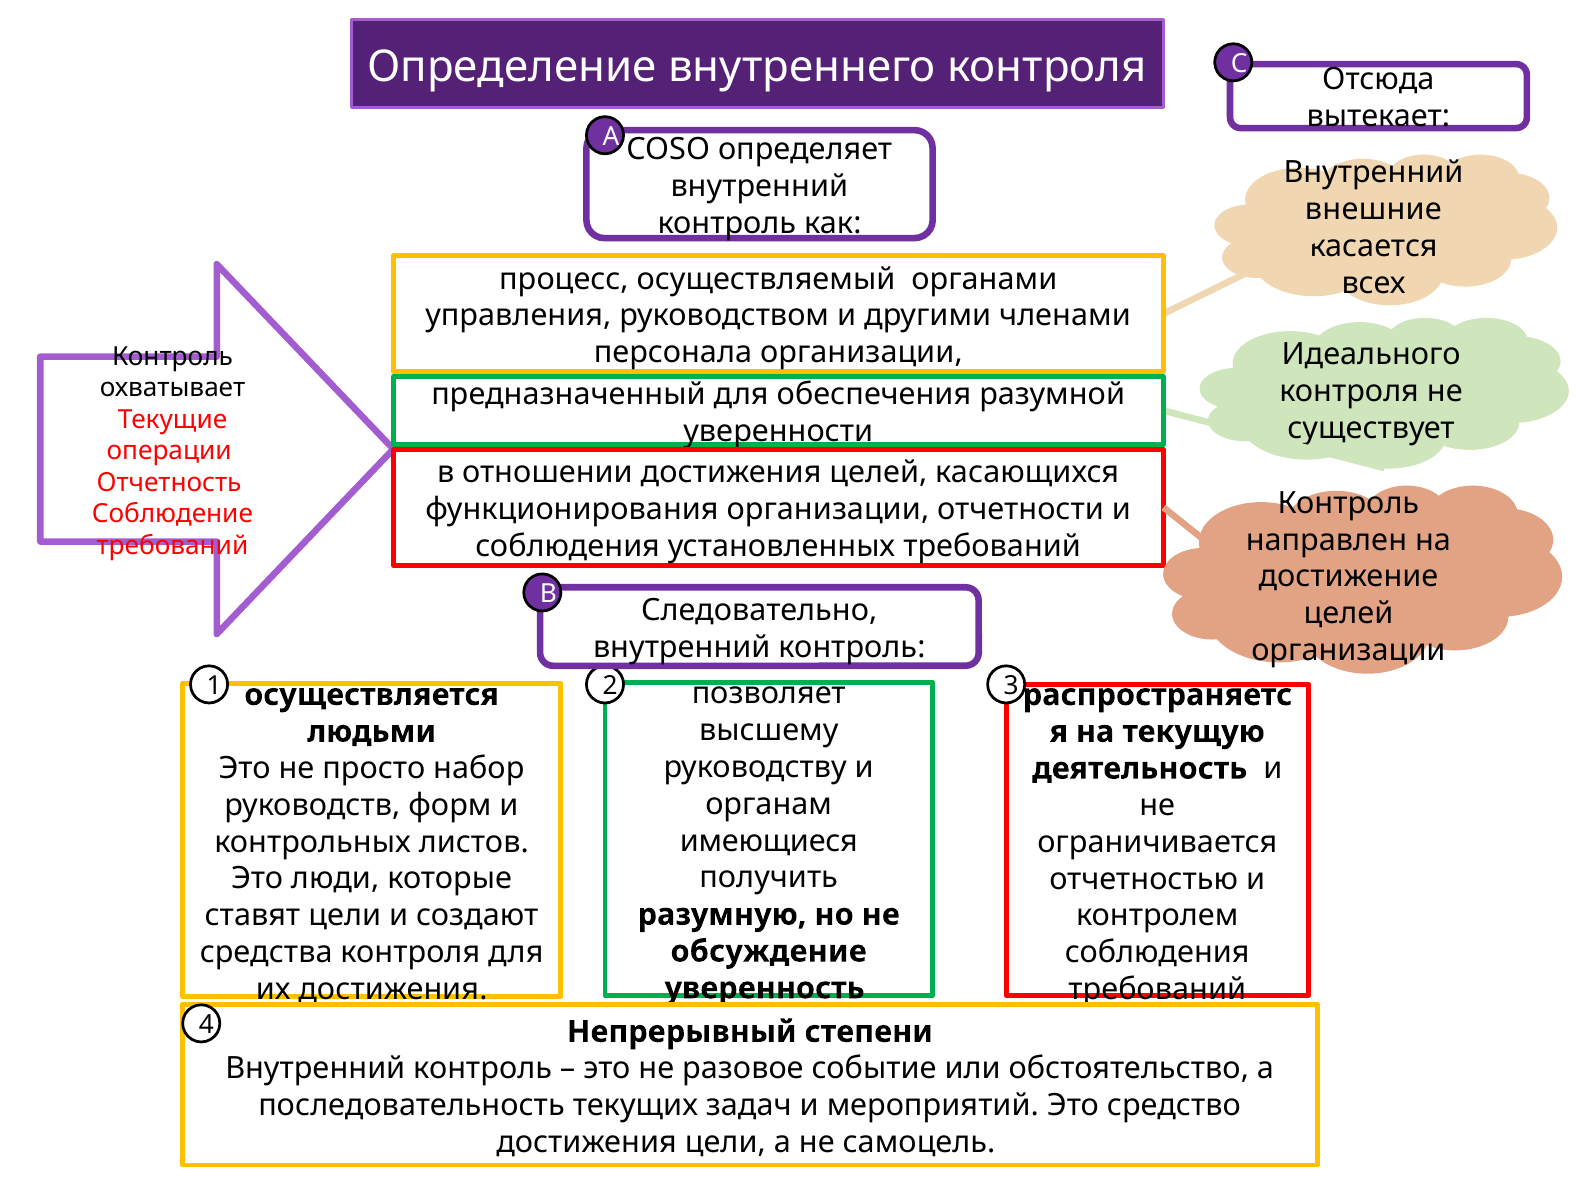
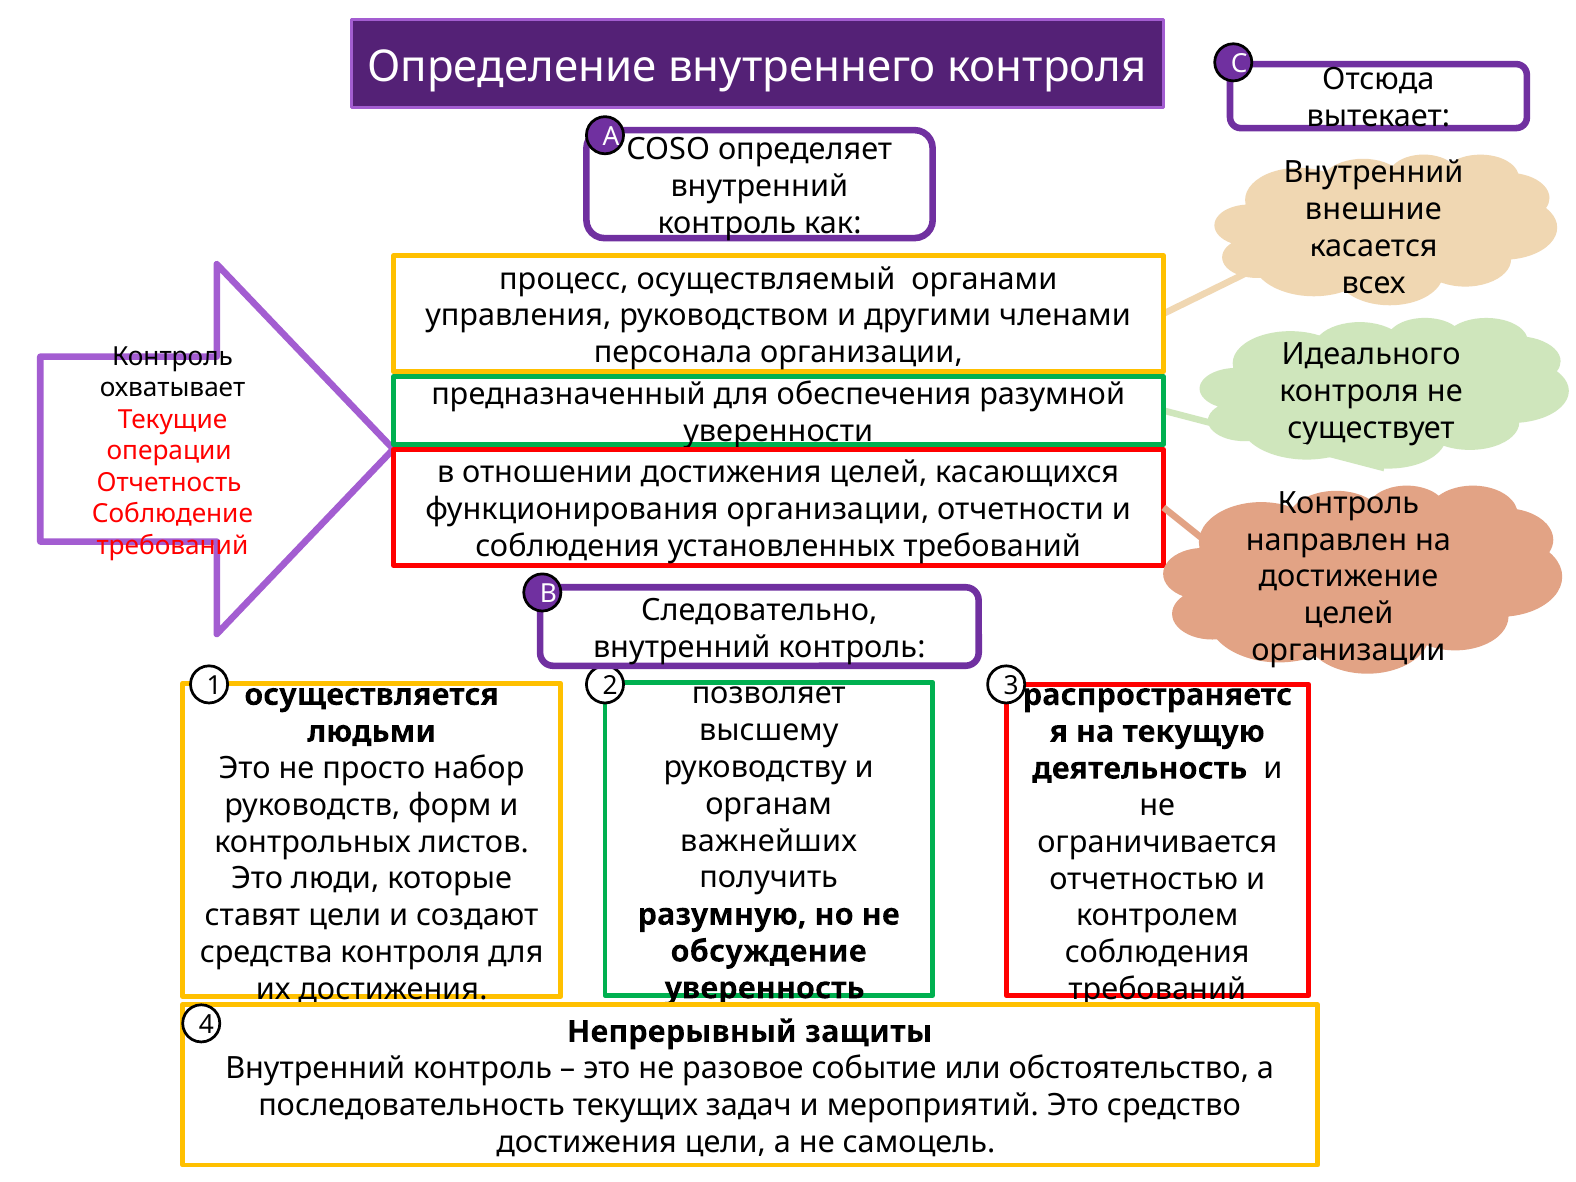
имеющиеся: имеющиеся -> важнейших
степени: степени -> защиты
